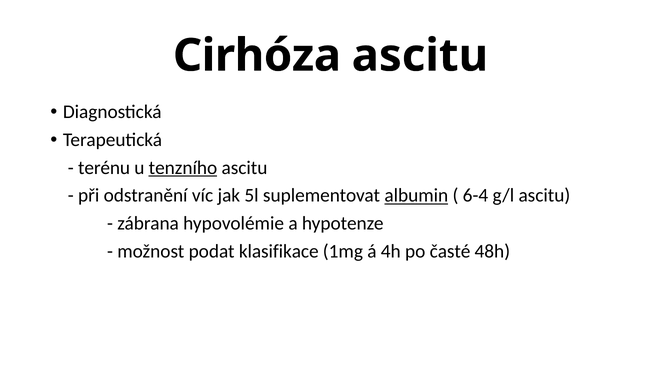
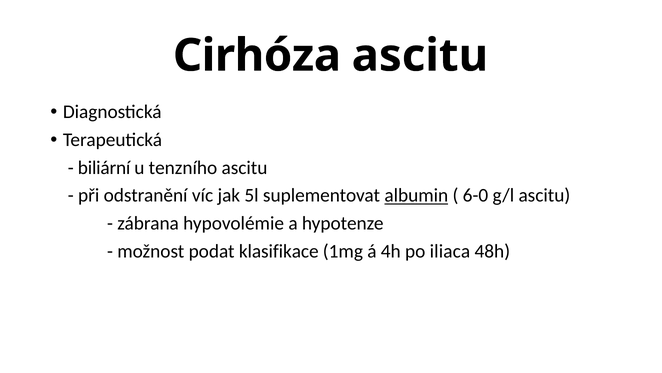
terénu: terénu -> biliární
tenzního underline: present -> none
6-4: 6-4 -> 6-0
časté: časté -> iliaca
